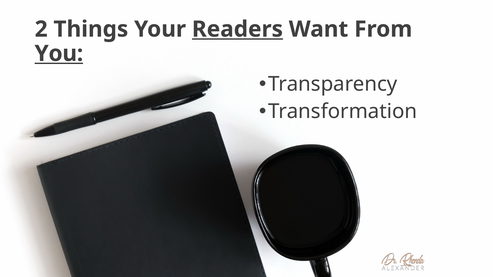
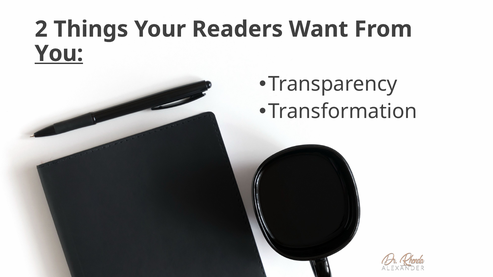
Readers underline: present -> none
